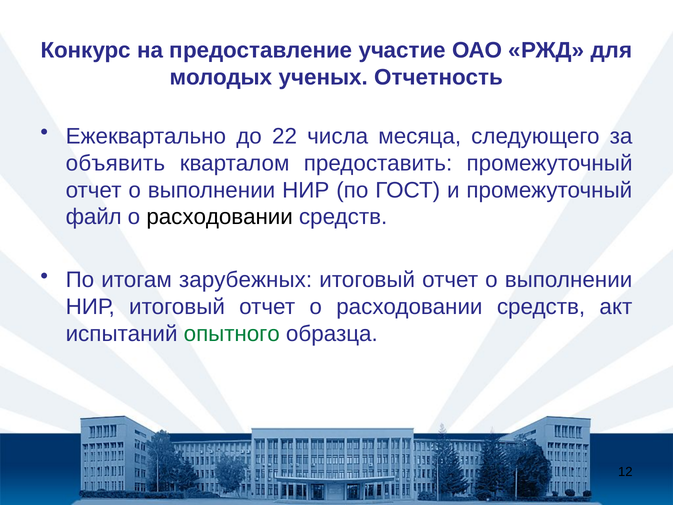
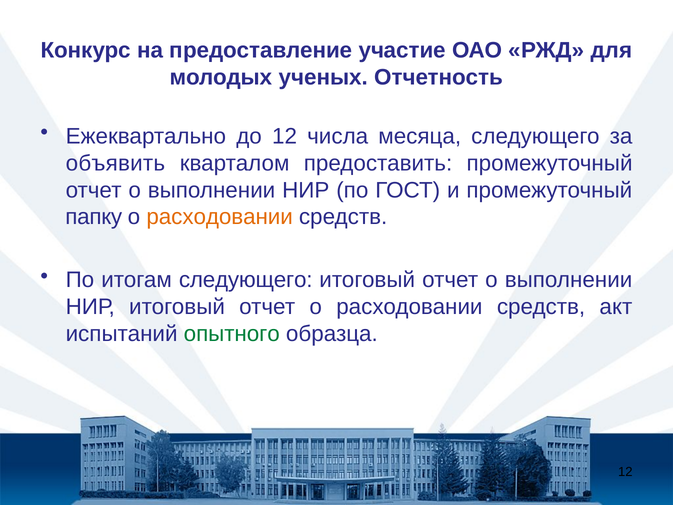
до 22: 22 -> 12
файл: файл -> папку
расходовании at (220, 217) colour: black -> orange
итогам зарубежных: зарубежных -> следующего
